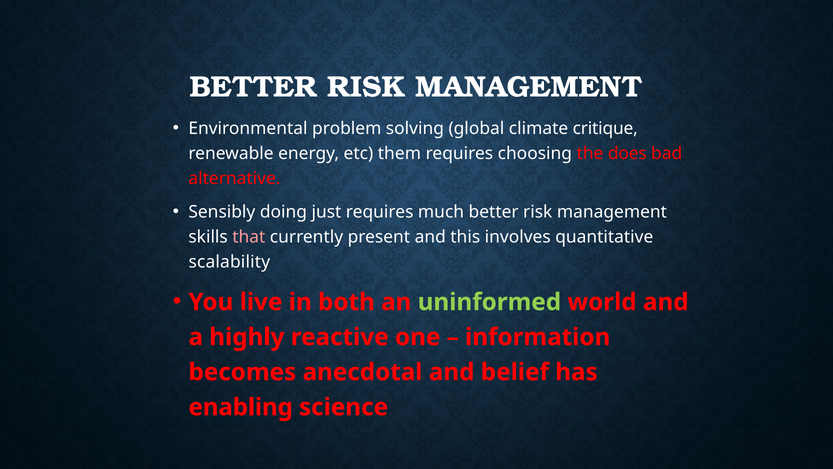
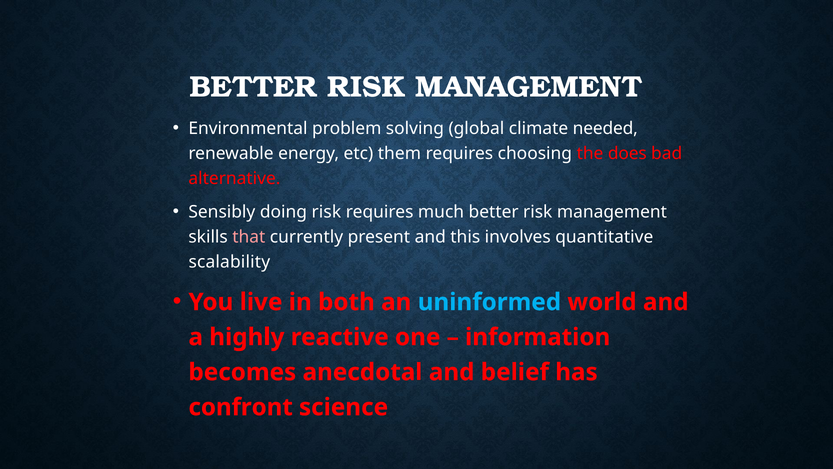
critique: critique -> needed
doing just: just -> risk
uninformed colour: light green -> light blue
enabling: enabling -> confront
